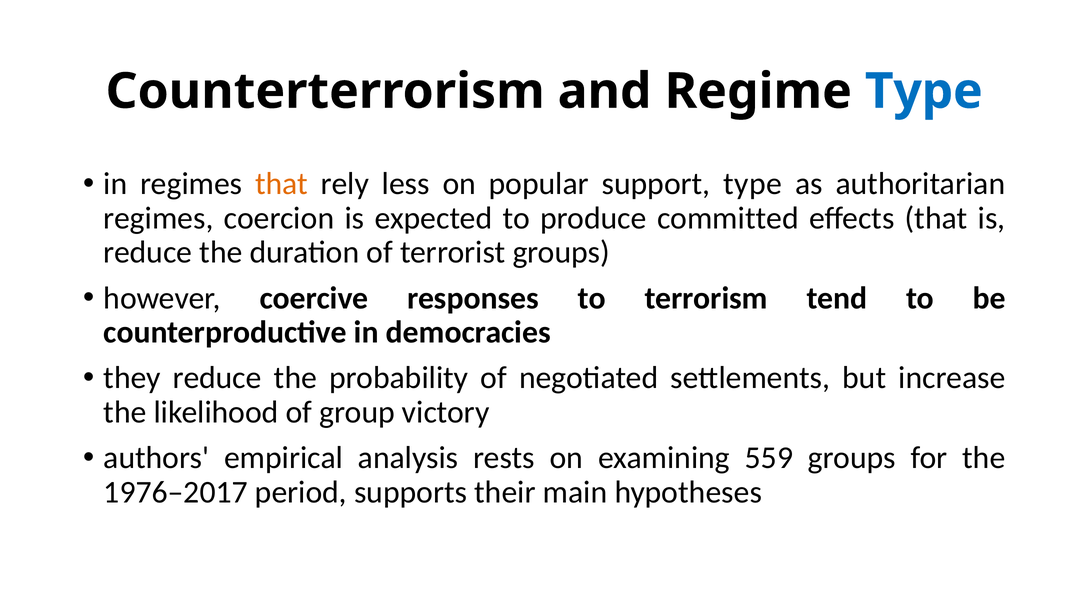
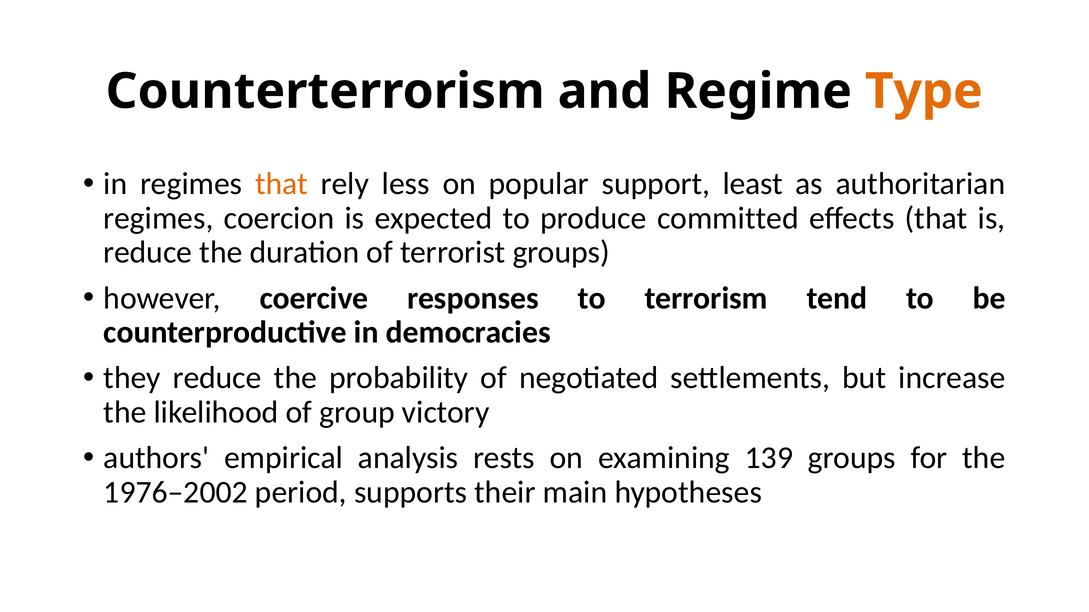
Type at (924, 91) colour: blue -> orange
support type: type -> least
559: 559 -> 139
1976–2017: 1976–2017 -> 1976–2002
